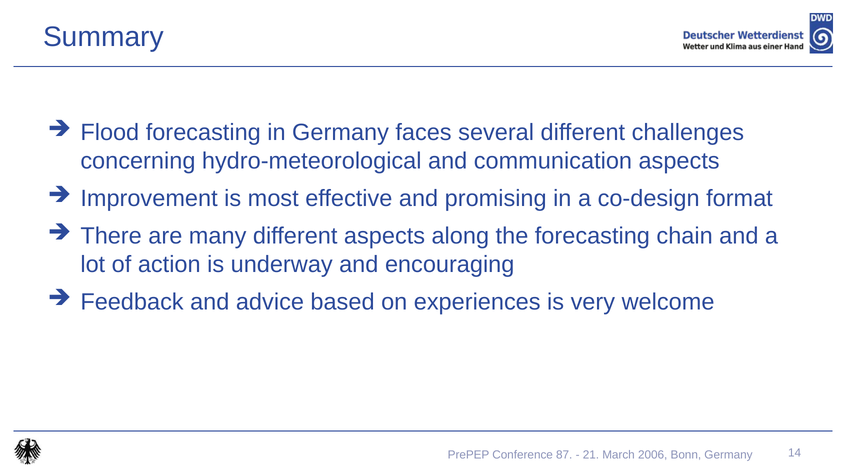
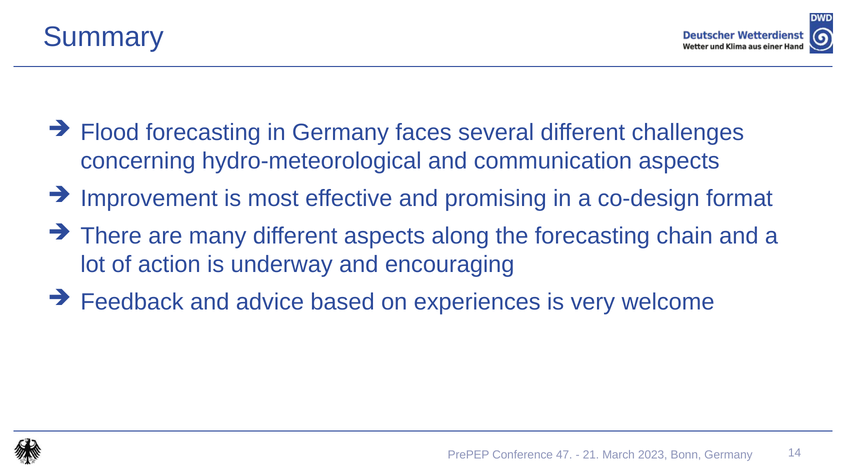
87: 87 -> 47
2006: 2006 -> 2023
